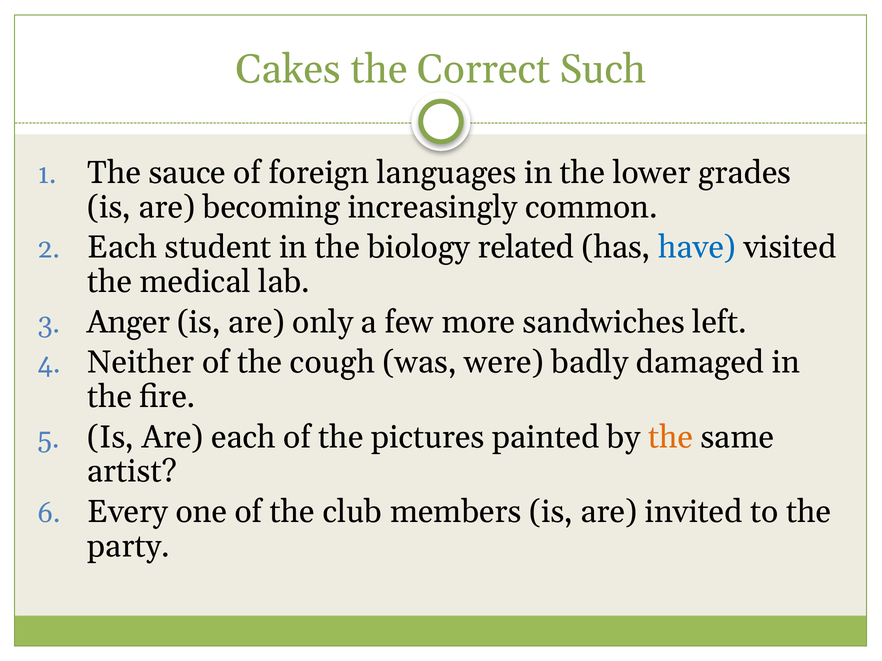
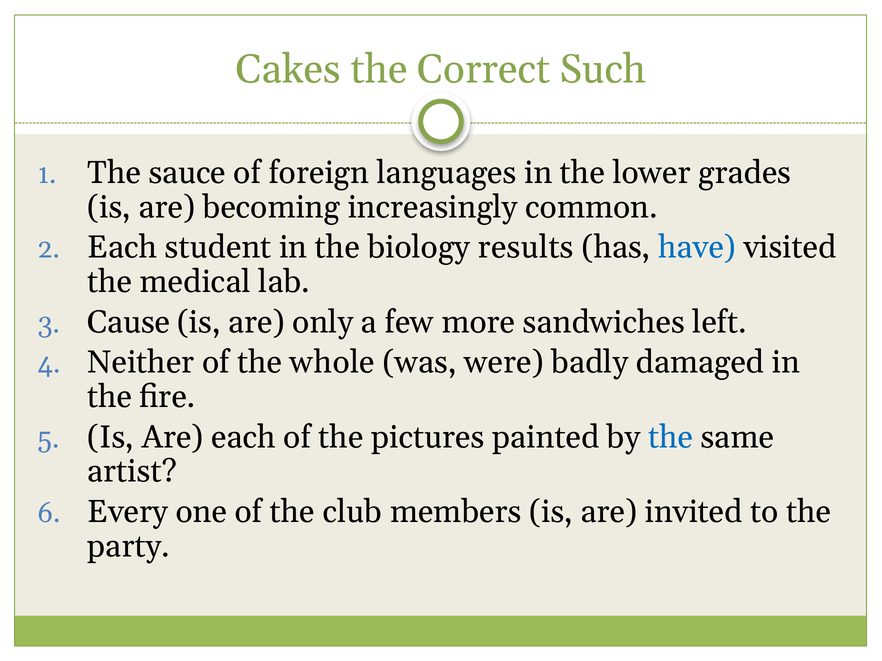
related: related -> results
Anger: Anger -> Cause
cough: cough -> whole
the at (671, 437) colour: orange -> blue
